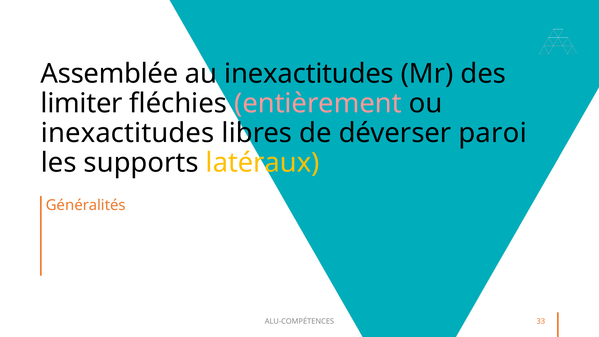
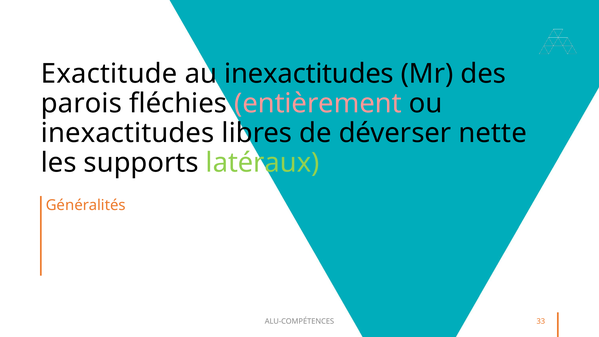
Assemblée: Assemblée -> Exactitude
limiter: limiter -> parois
paroi: paroi -> nette
latéraux colour: yellow -> light green
